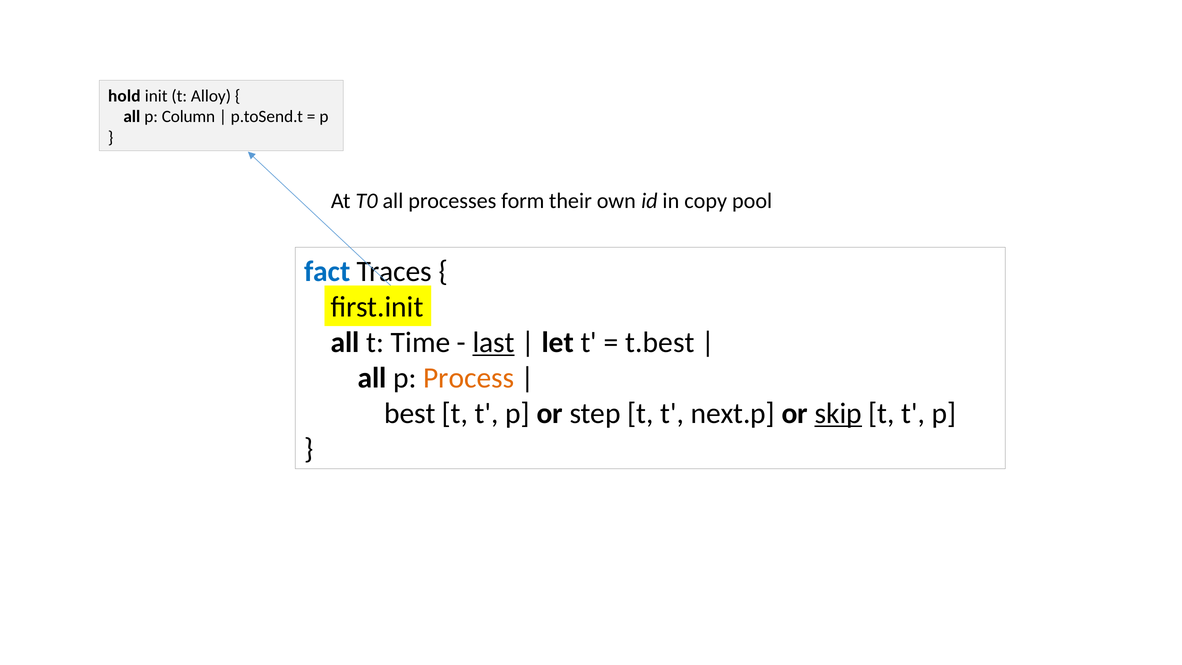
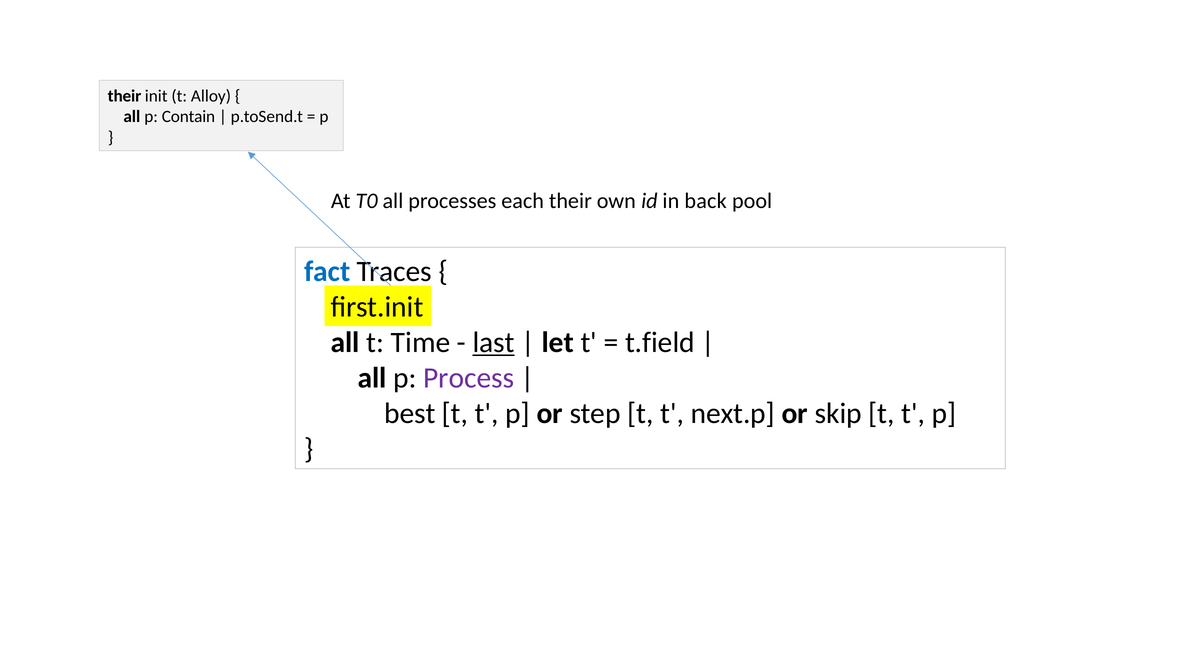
hold at (124, 96): hold -> their
Column: Column -> Contain
form: form -> each
copy: copy -> back
t.best: t.best -> t.field
Process colour: orange -> purple
skip underline: present -> none
